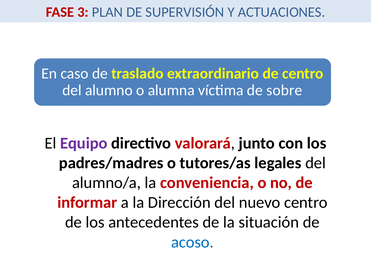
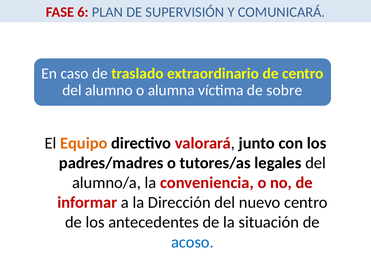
3: 3 -> 6
ACTUACIONES: ACTUACIONES -> COMUNICARÁ
Equipo colour: purple -> orange
